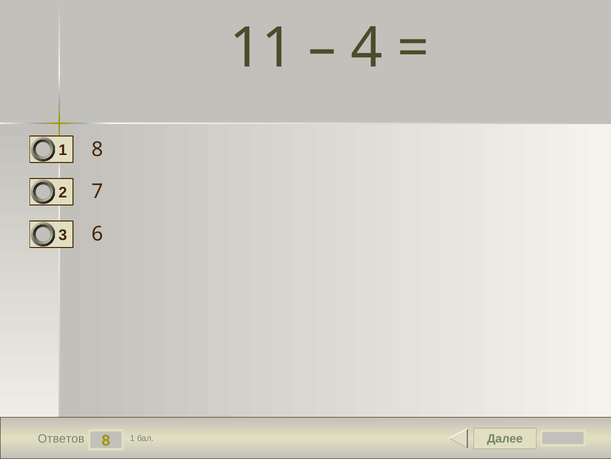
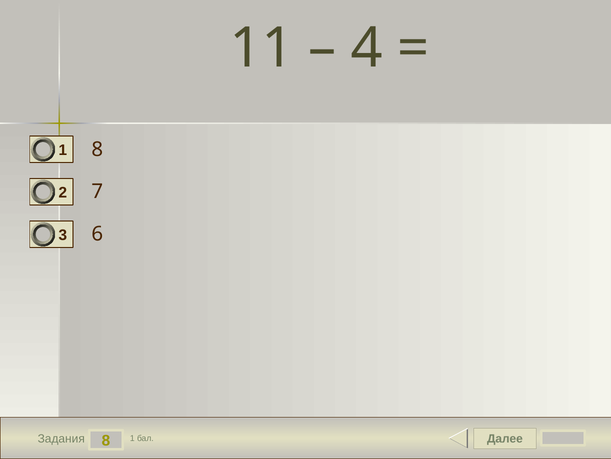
Ответов: Ответов -> Задания
